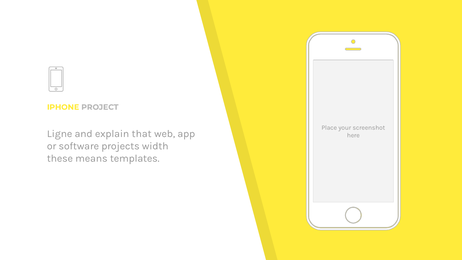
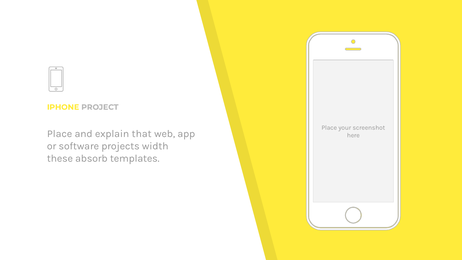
Ligne at (60, 134): Ligne -> Place
means: means -> absorb
